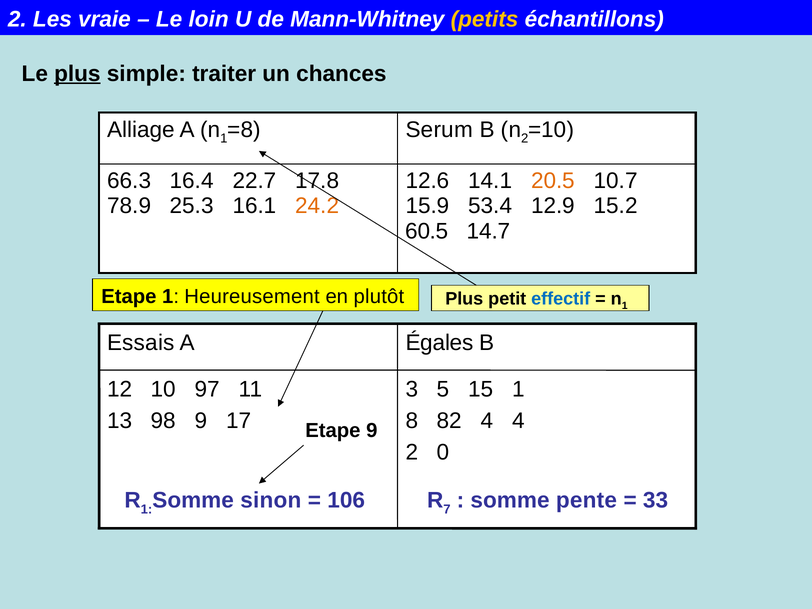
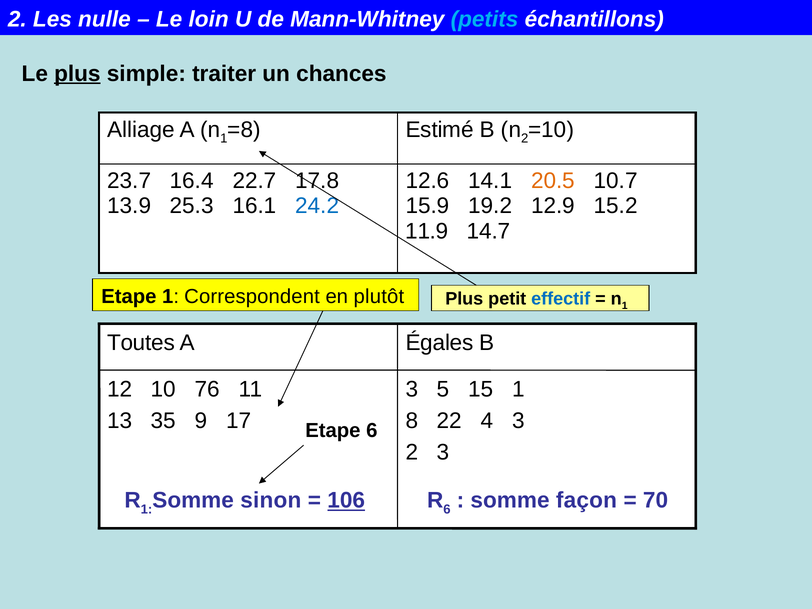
vraie: vraie -> nulle
petits colour: yellow -> light blue
Serum: Serum -> Estimé
66.3: 66.3 -> 23.7
78.9: 78.9 -> 13.9
24.2 colour: orange -> blue
53.4: 53.4 -> 19.2
60.5: 60.5 -> 11.9
Heureusement: Heureusement -> Correspondent
Essais: Essais -> Toutes
97: 97 -> 76
98: 98 -> 35
82: 82 -> 22
4 4: 4 -> 3
Etape 9: 9 -> 6
2 0: 0 -> 3
106 underline: none -> present
7 at (447, 509): 7 -> 6
pente: pente -> façon
33: 33 -> 70
